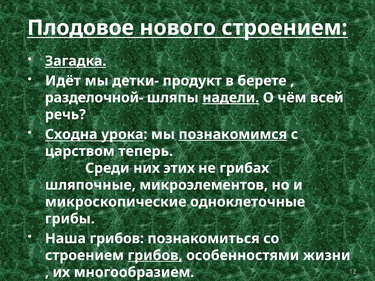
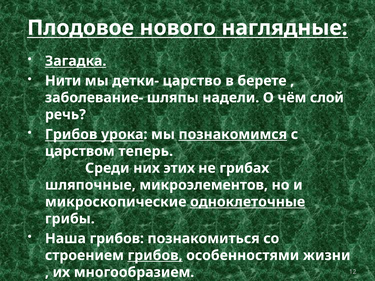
нового строением: строением -> наглядные
Идёт: Идёт -> Нити
продукт: продукт -> царство
разделочной-: разделочной- -> заболевание-
надели underline: present -> none
всей: всей -> слой
Сходна at (71, 134): Сходна -> Грибов
одноклеточные underline: none -> present
